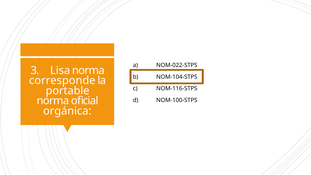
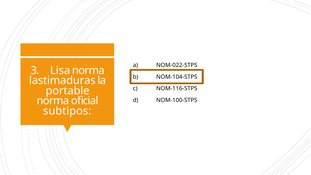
corresponde: corresponde -> lastimaduras
orgánica: orgánica -> subtipos
